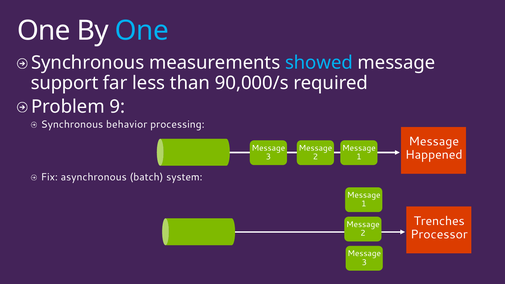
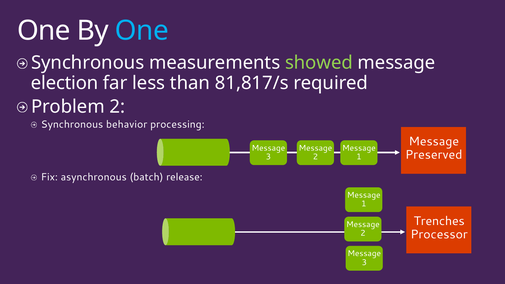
showed colour: light blue -> light green
support: support -> election
90,000/s: 90,000/s -> 81,817/s
Problem 9: 9 -> 2
Happened: Happened -> Preserved
system: system -> release
